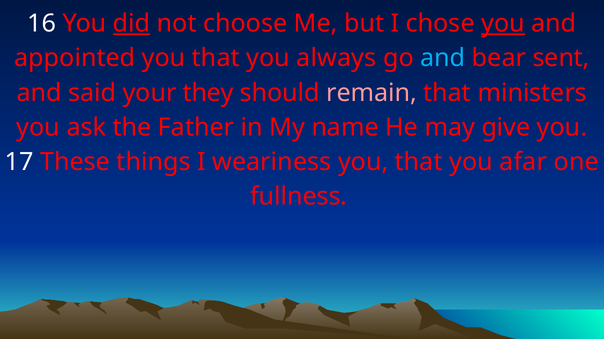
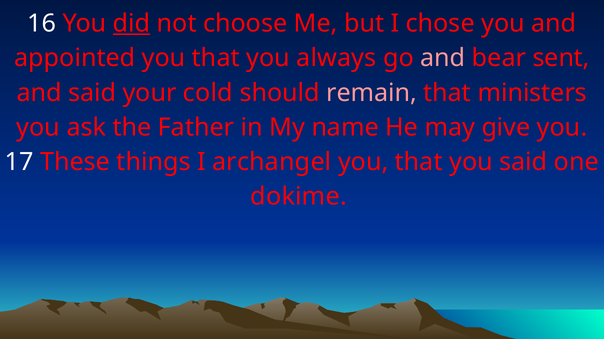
you at (503, 24) underline: present -> none
and at (443, 58) colour: light blue -> pink
they: they -> cold
weariness: weariness -> archangel
you afar: afar -> said
fullness: fullness -> dokime
